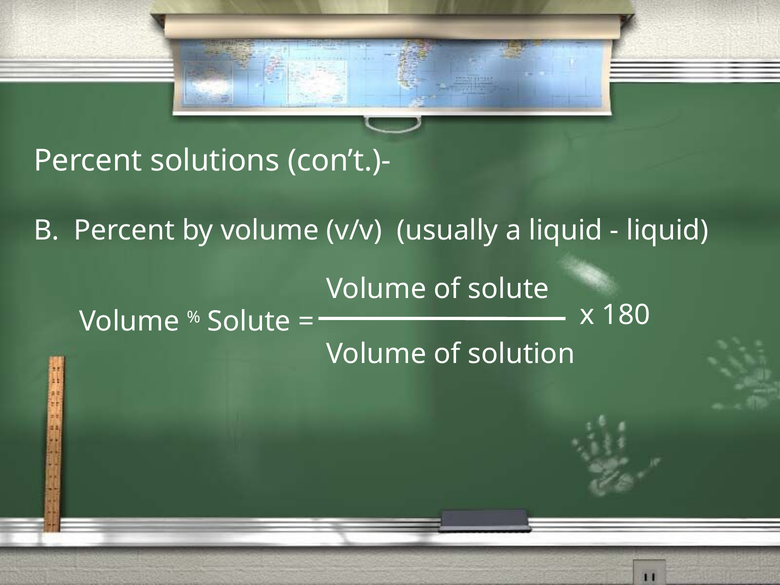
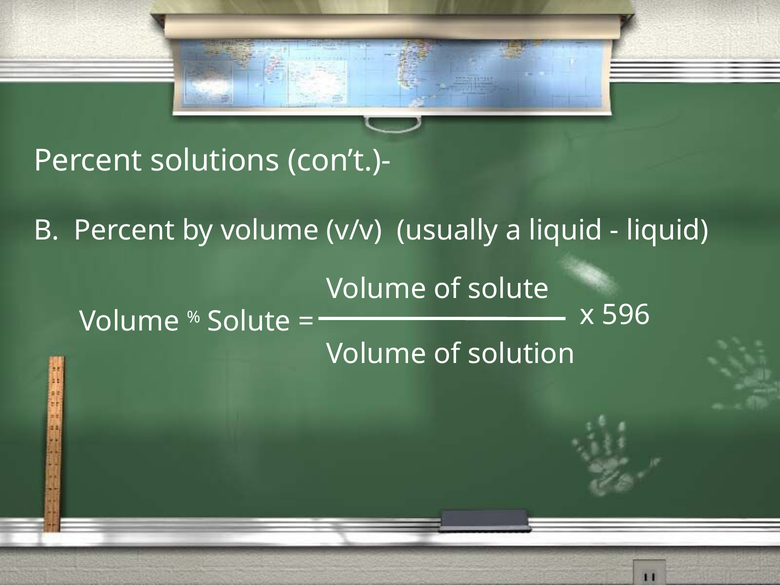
180: 180 -> 596
